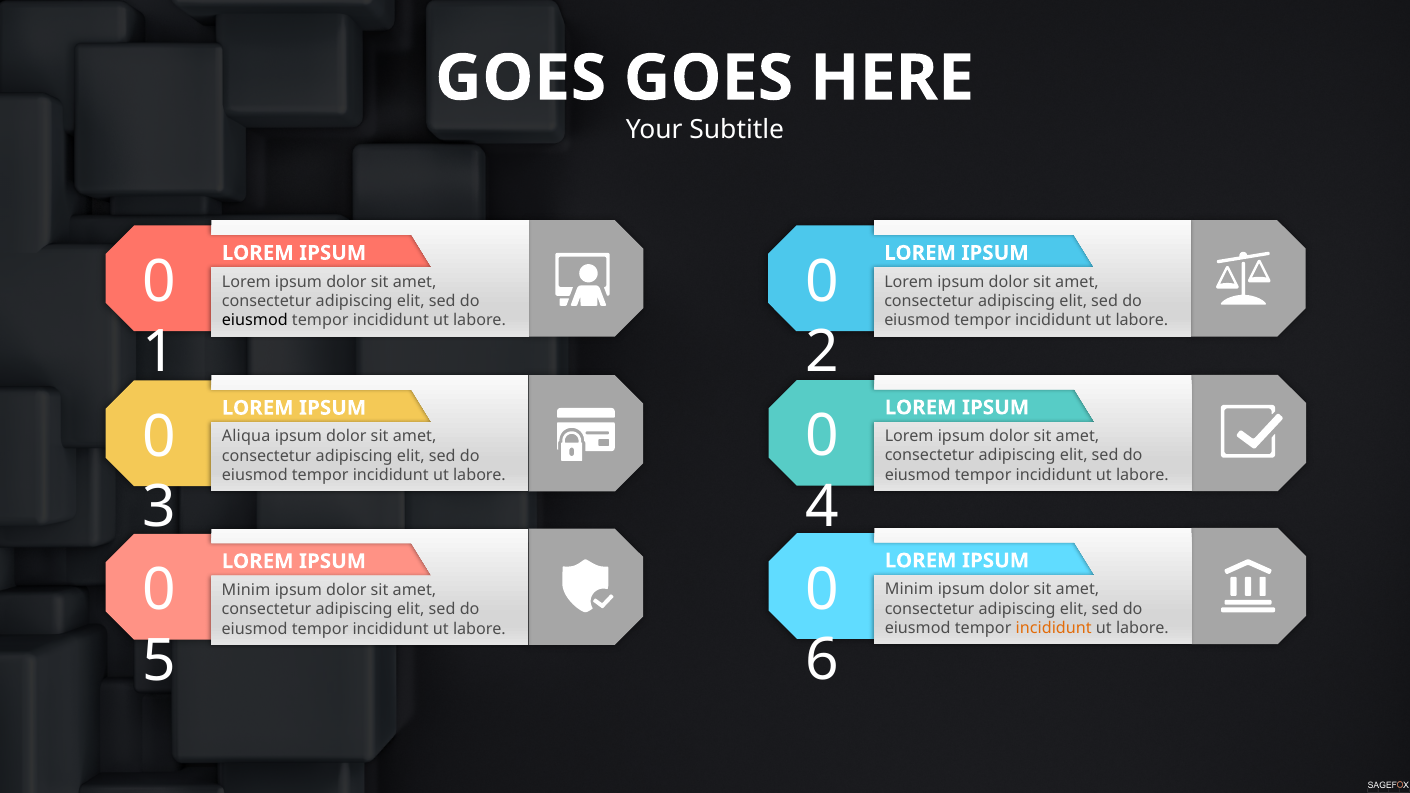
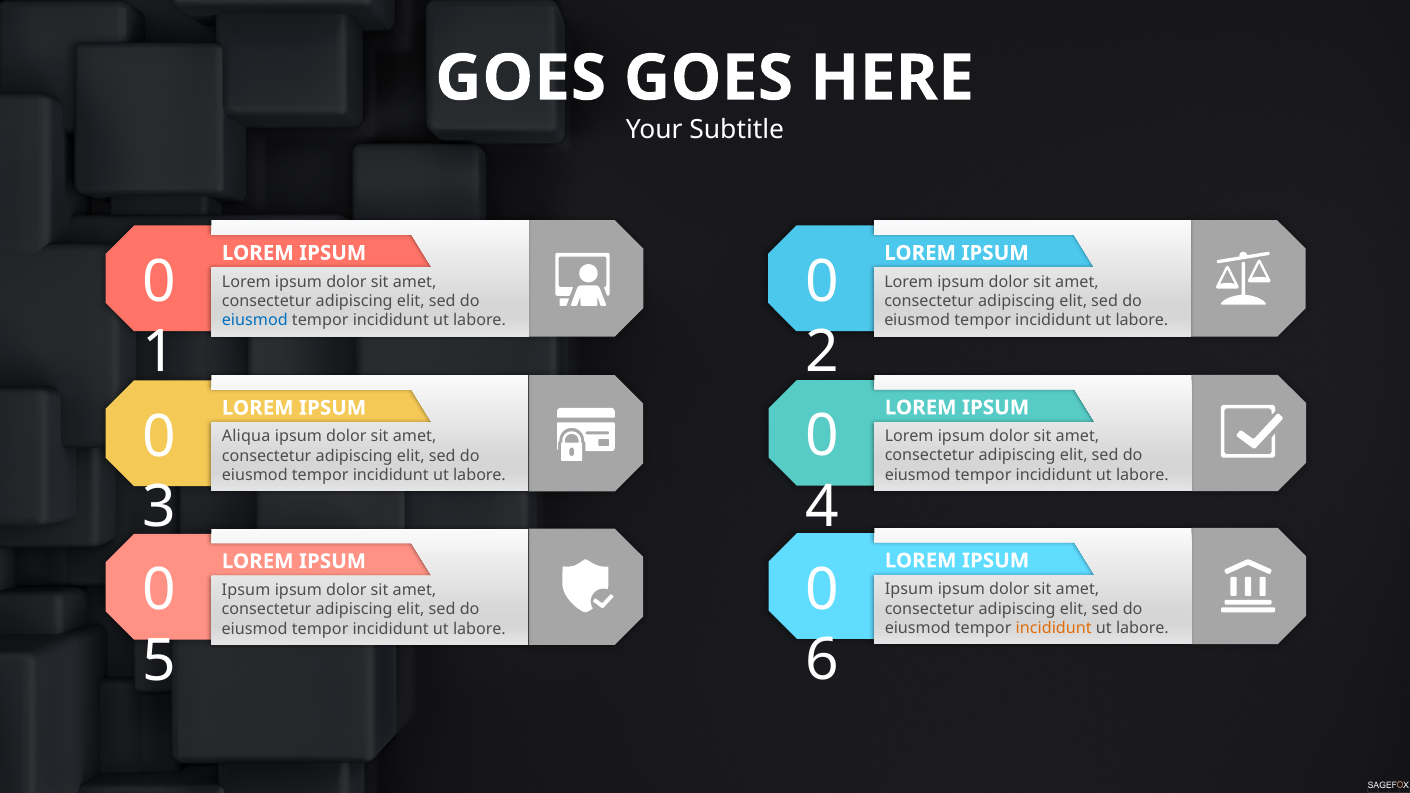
eiusmod at (255, 321) colour: black -> blue
Minim at (909, 589): Minim -> Ipsum
Minim at (246, 590): Minim -> Ipsum
